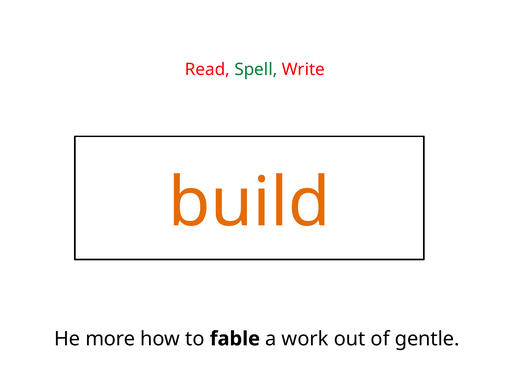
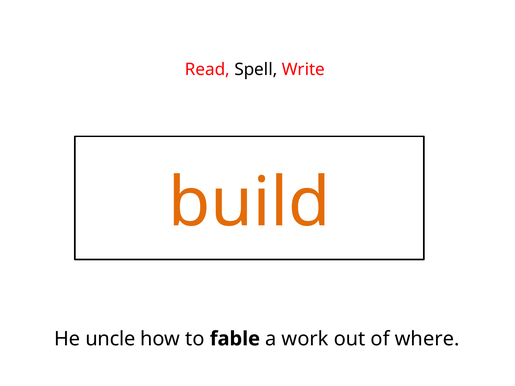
Spell colour: green -> black
more: more -> uncle
gentle: gentle -> where
